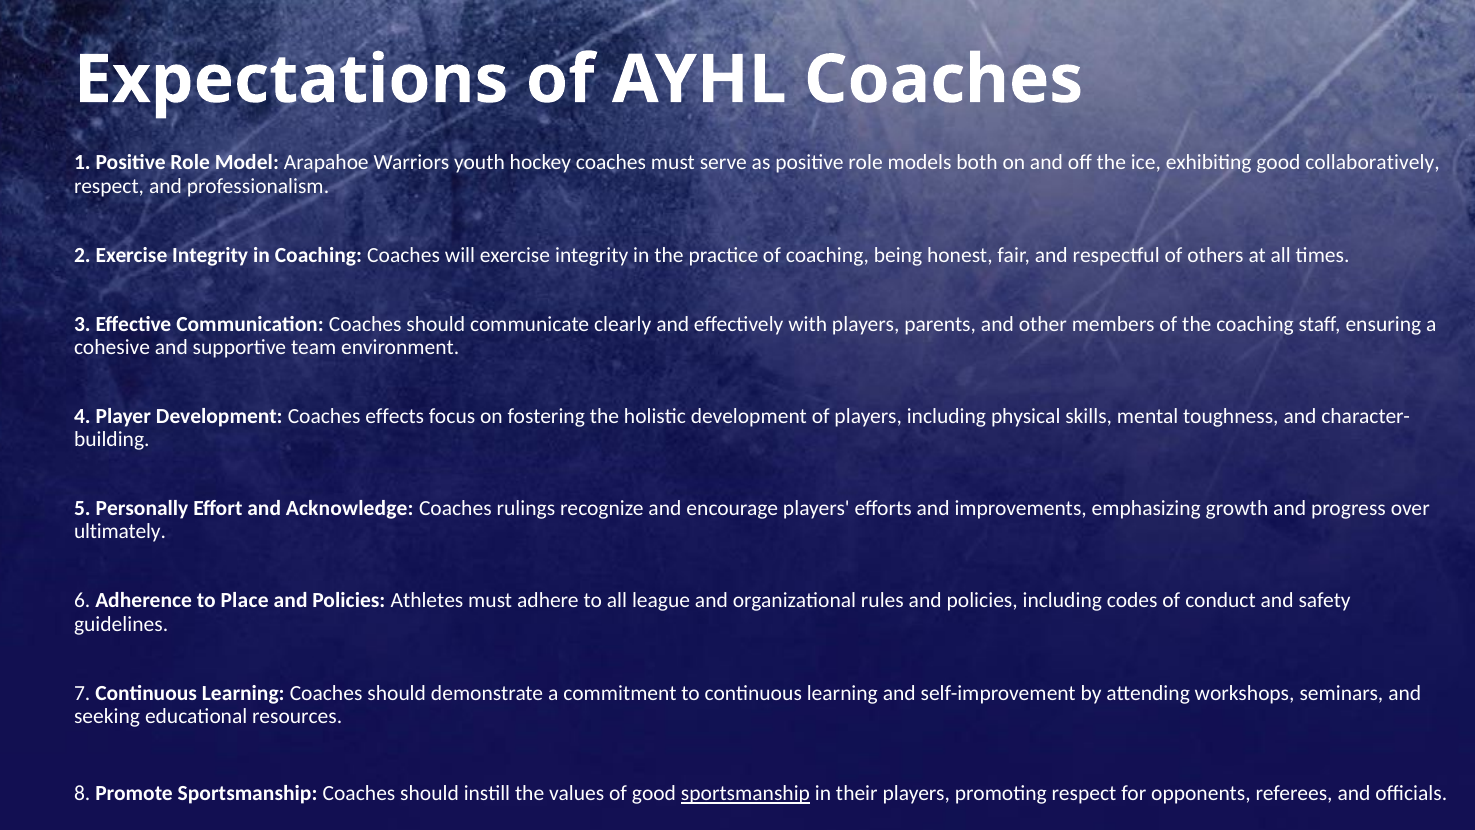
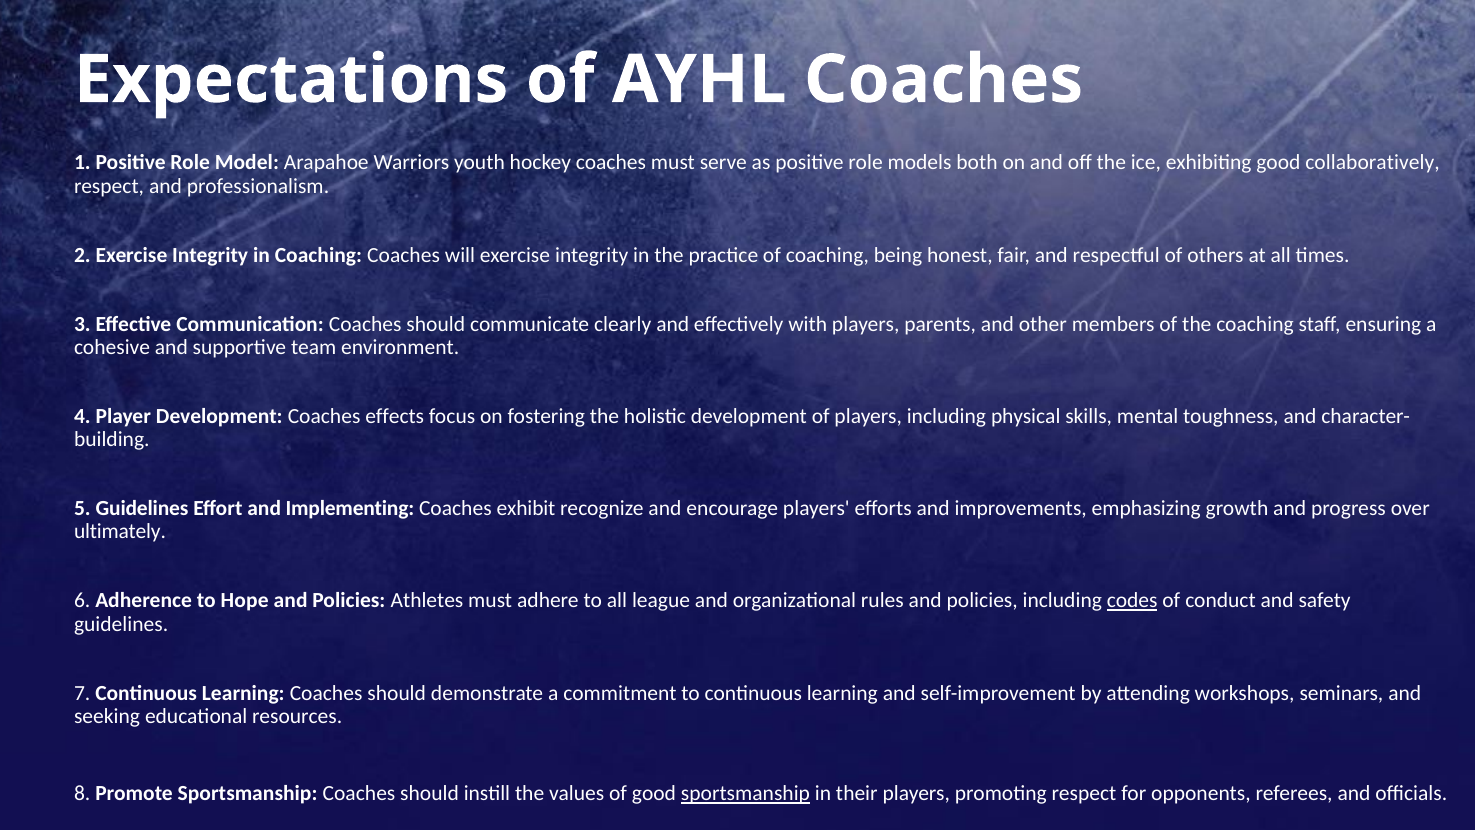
5 Personally: Personally -> Guidelines
Acknowledge: Acknowledge -> Implementing
rulings: rulings -> exhibit
Place: Place -> Hope
codes underline: none -> present
